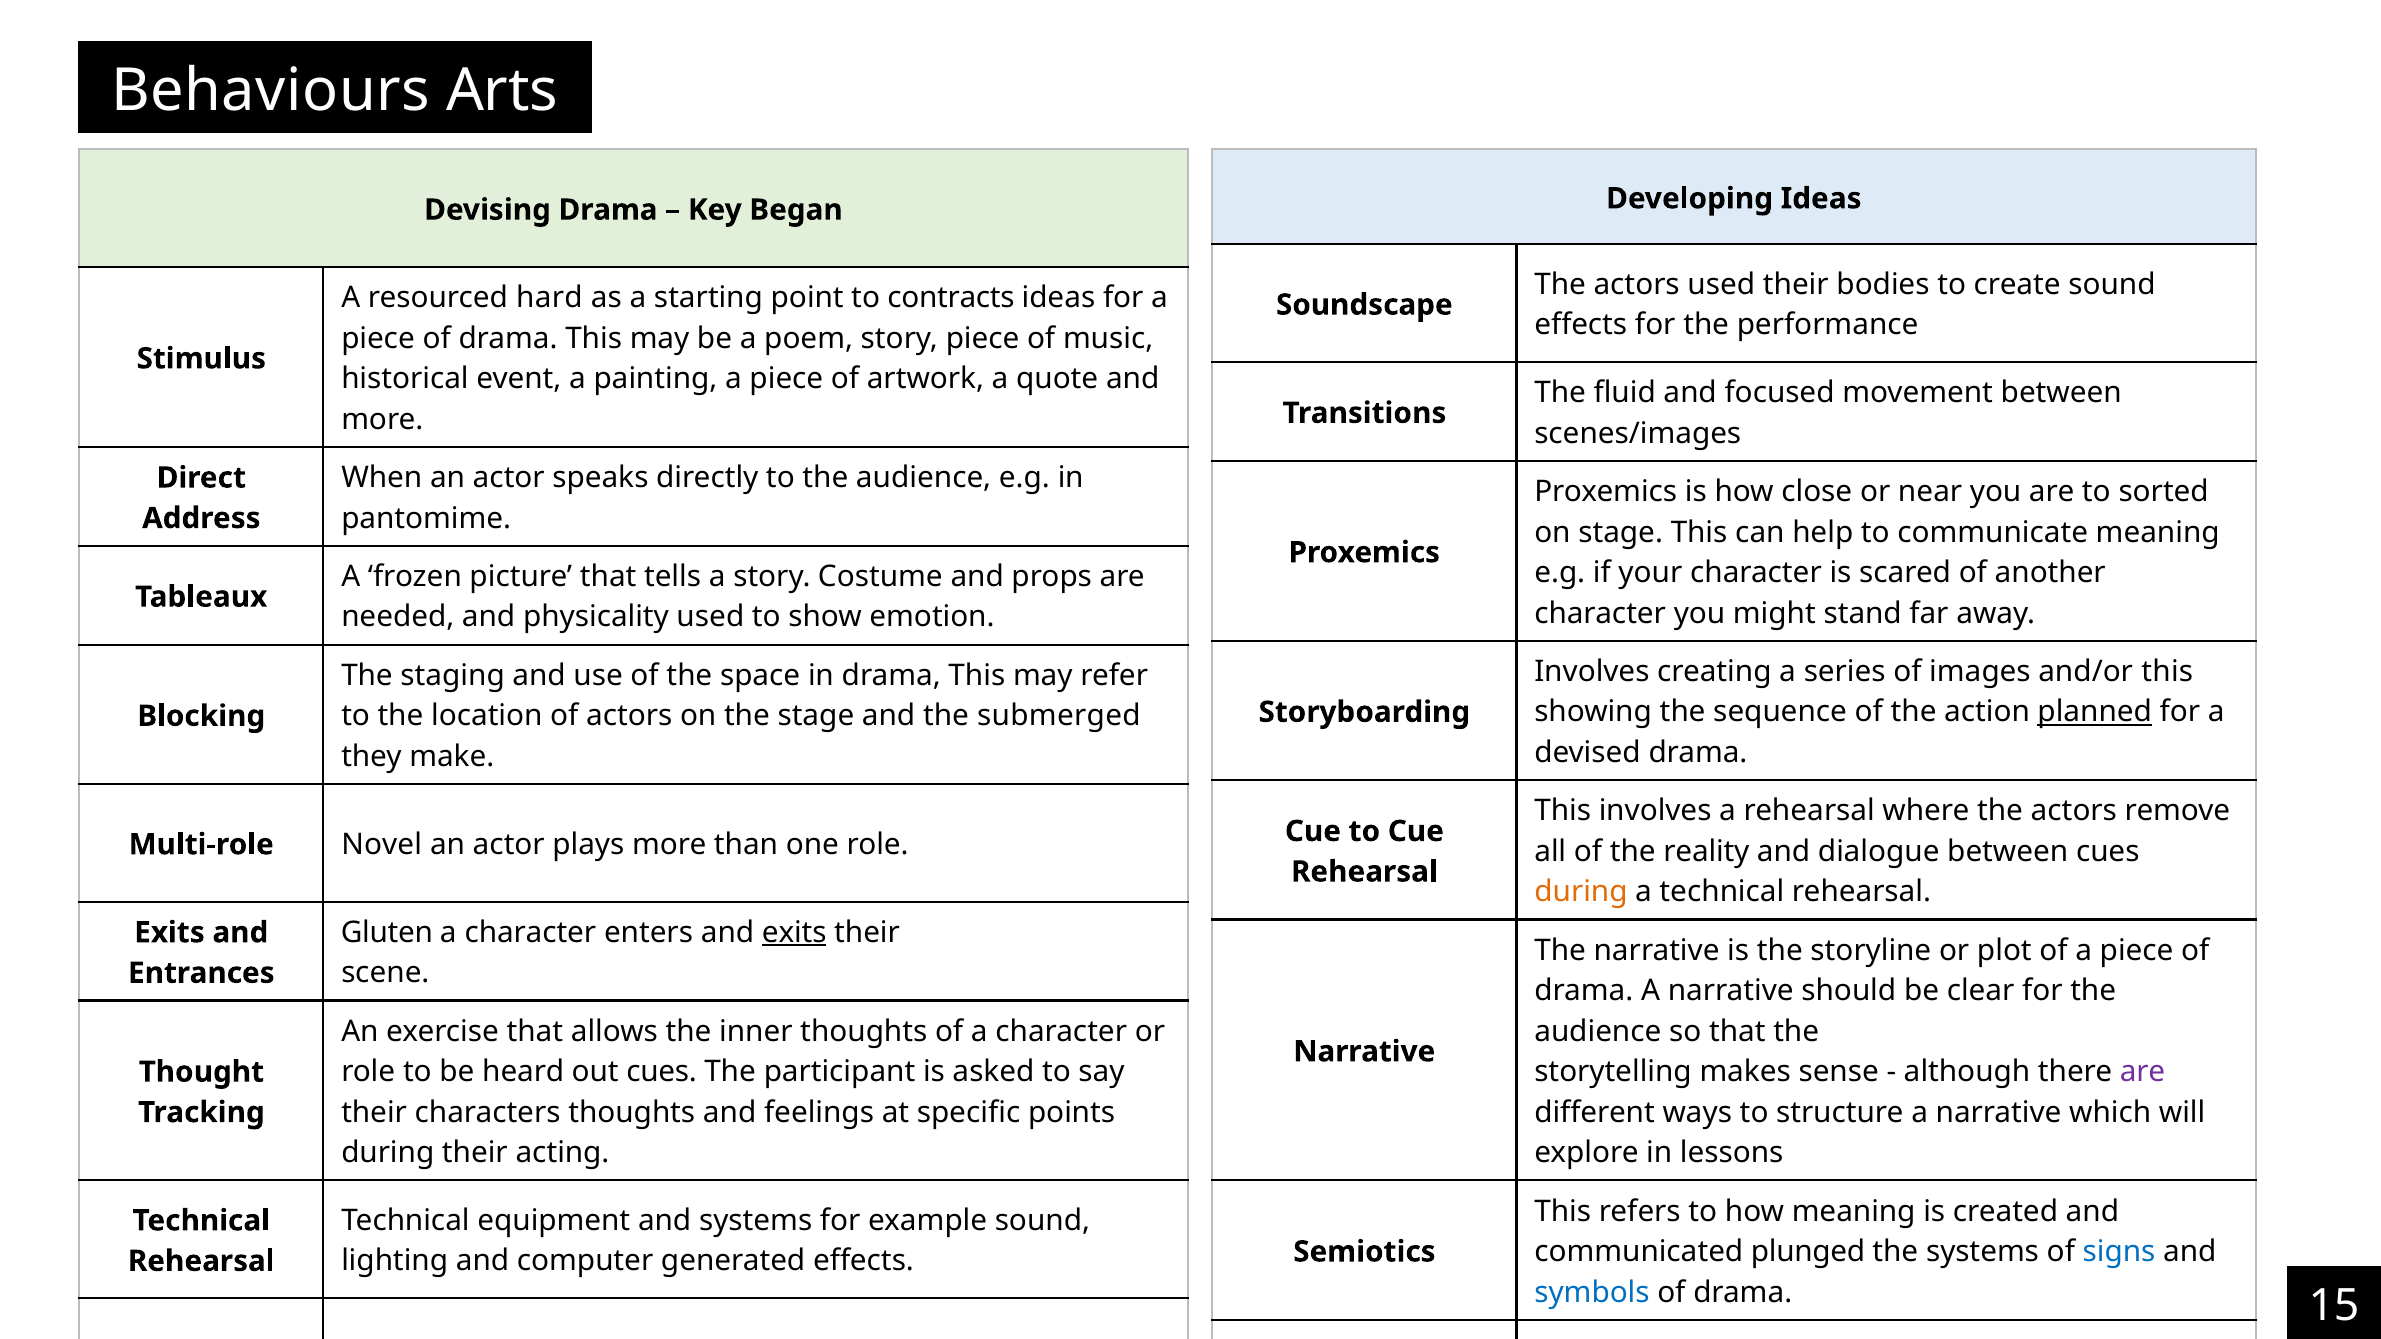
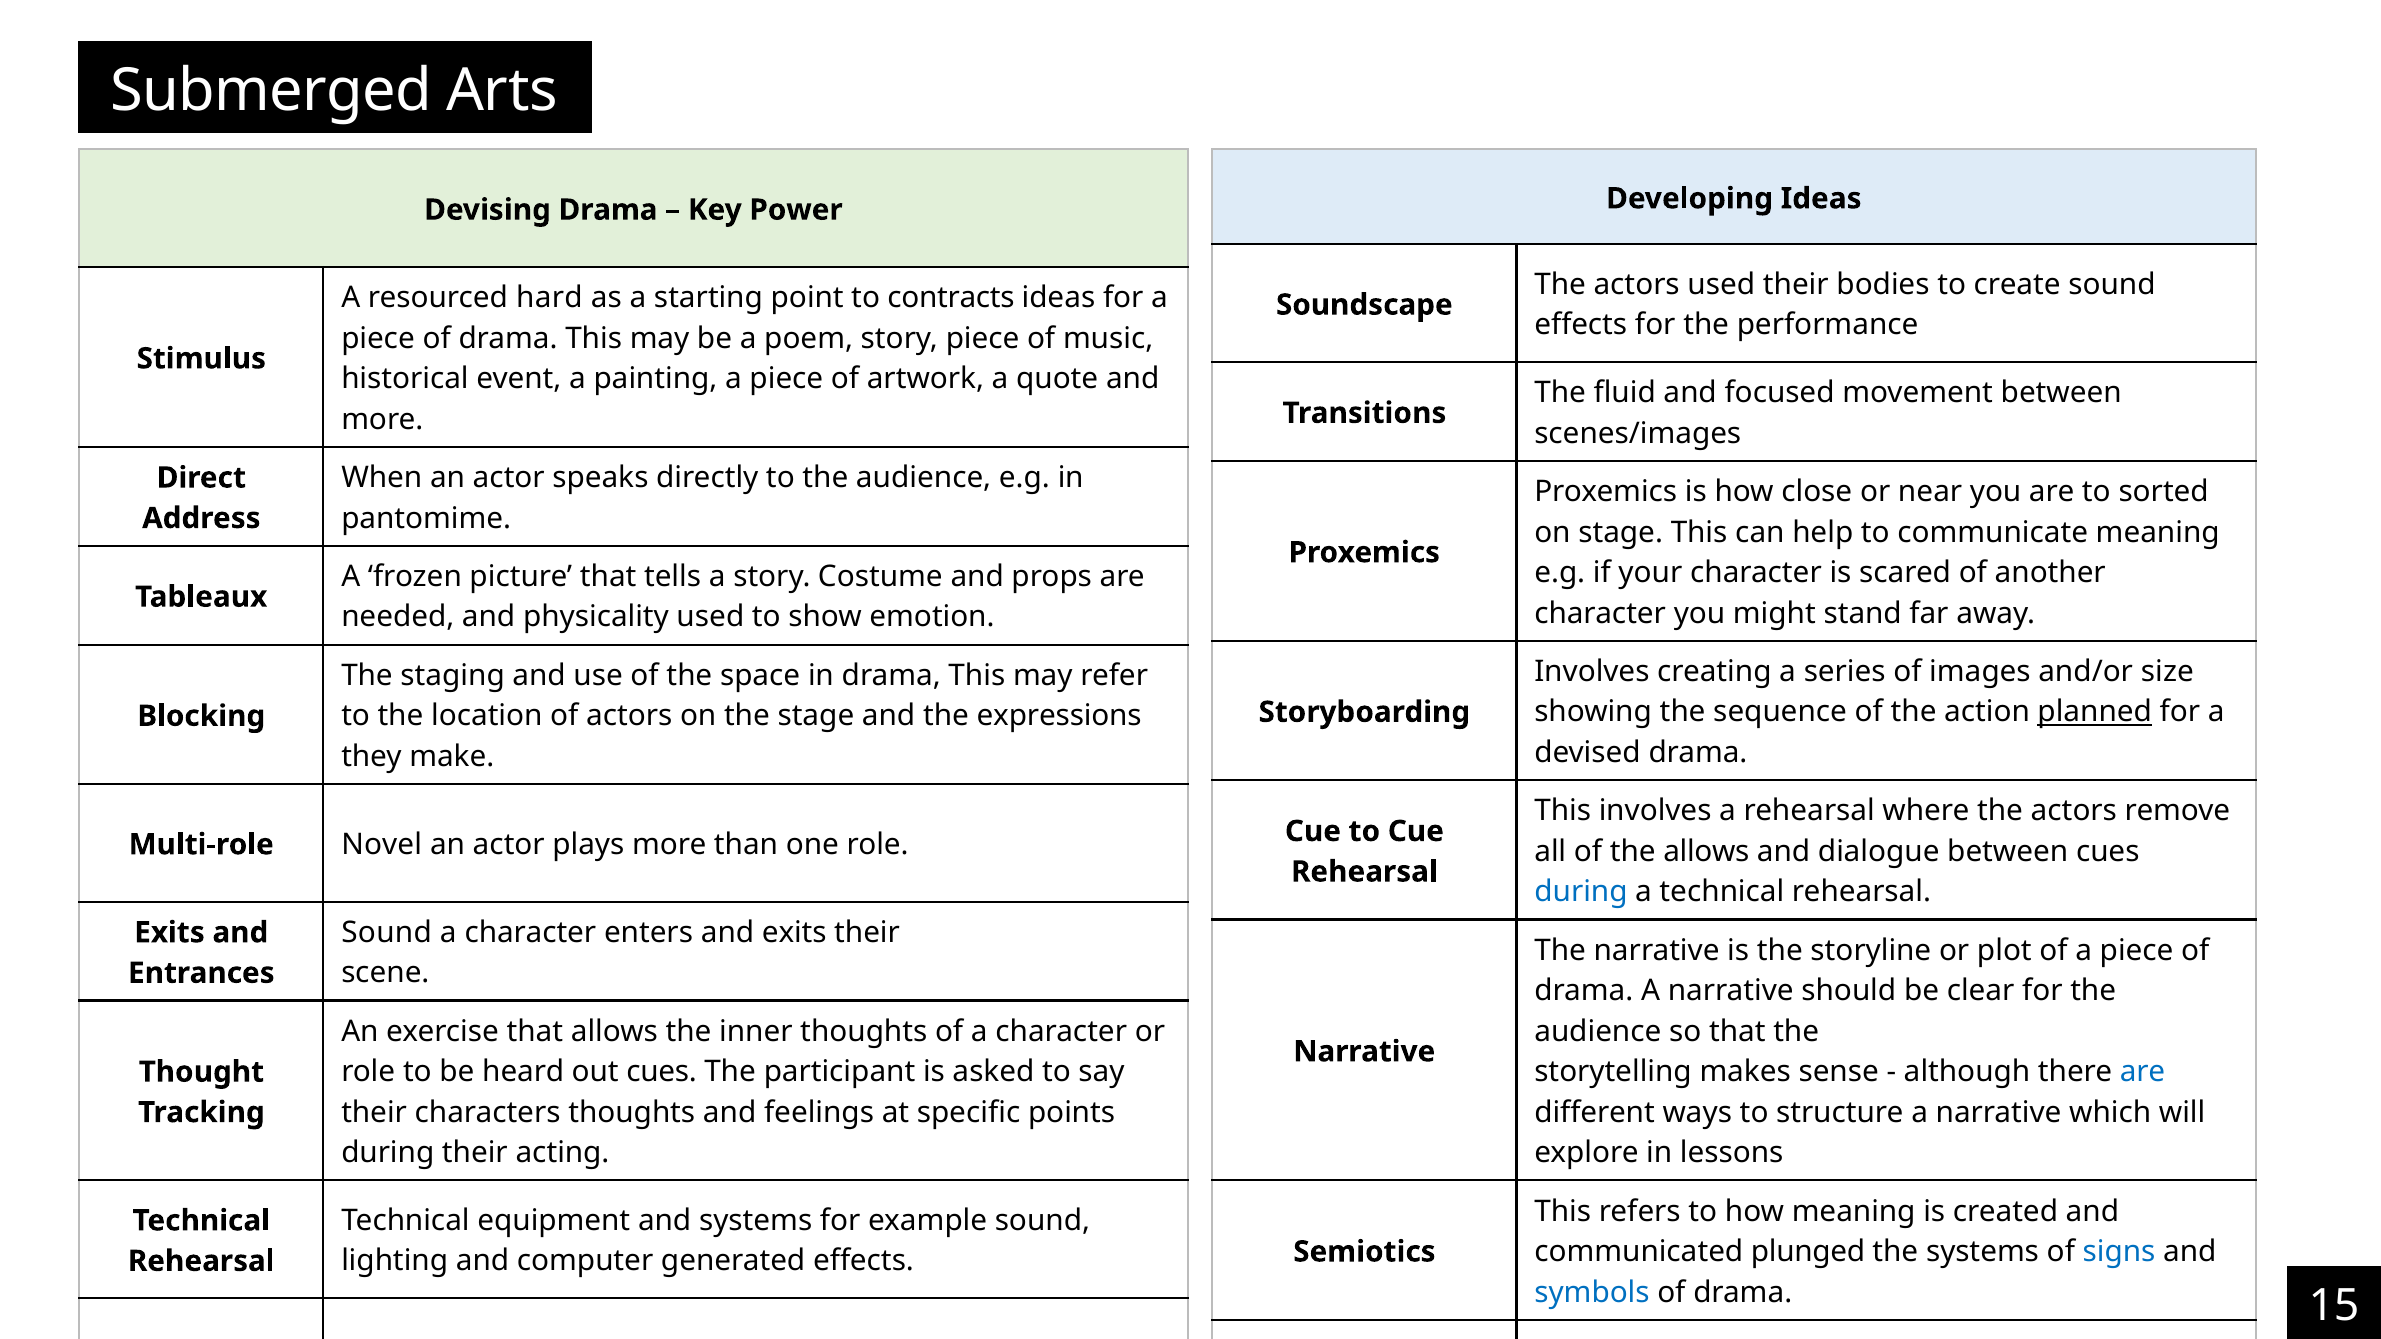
Behaviours: Behaviours -> Submerged
Began: Began -> Power
and/or this: this -> size
submerged: submerged -> expressions
the reality: reality -> allows
during at (1581, 892) colour: orange -> blue
Gluten at (387, 933): Gluten -> Sound
exits at (794, 933) underline: present -> none
are at (2143, 1072) colour: purple -> blue
